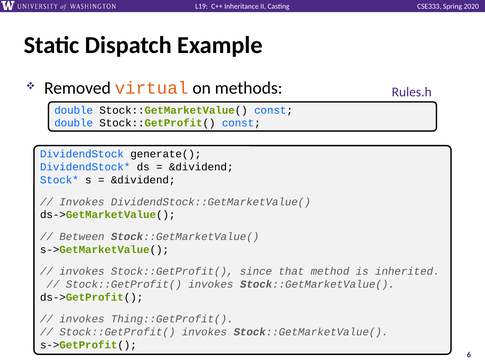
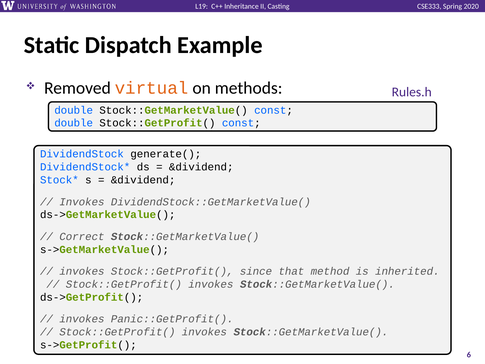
Between: Between -> Correct
Thing::GetProfit(: Thing::GetProfit( -> Panic::GetProfit(
